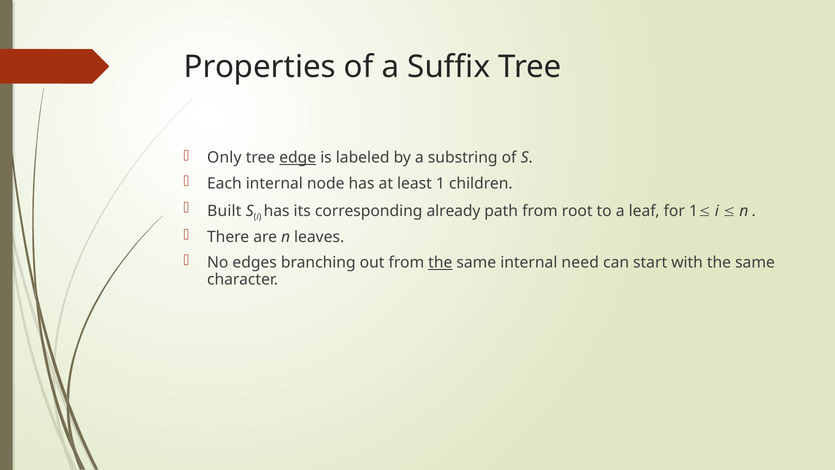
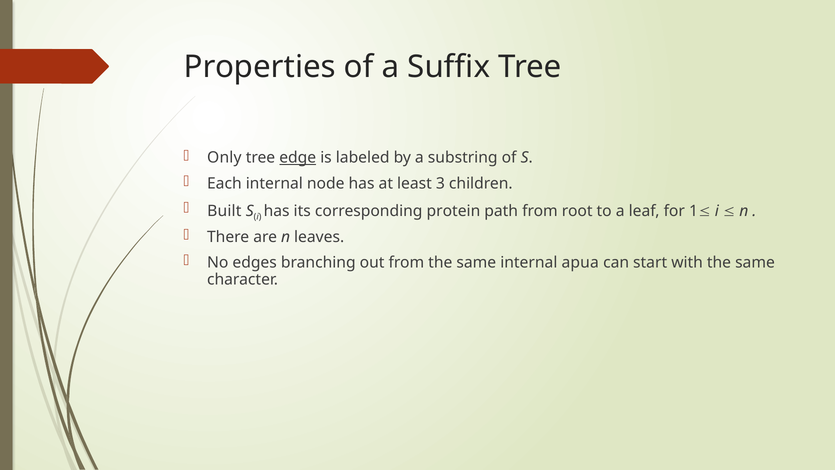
1: 1 -> 3
already: already -> protein
the at (440, 262) underline: present -> none
need: need -> apua
